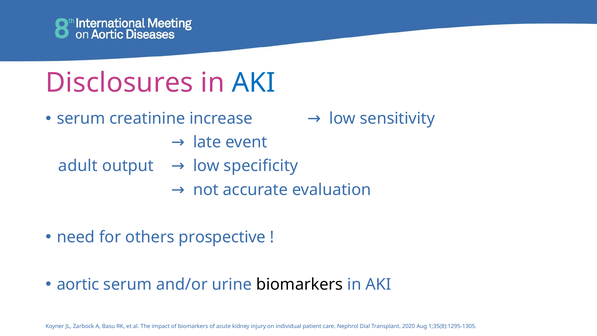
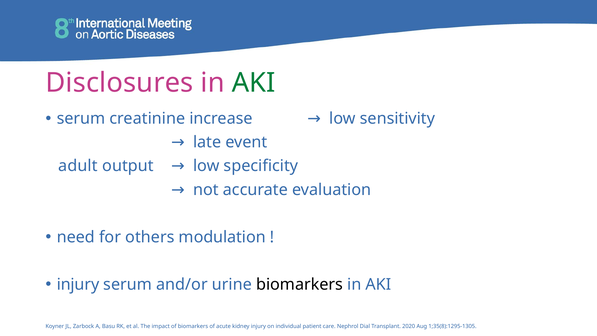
AKI at (254, 83) colour: blue -> green
prospective: prospective -> modulation
aortic at (78, 284): aortic -> injury
